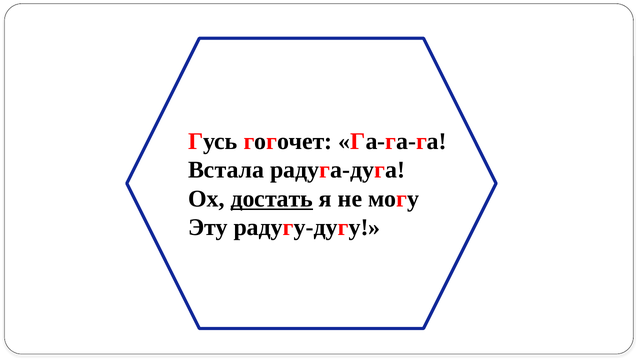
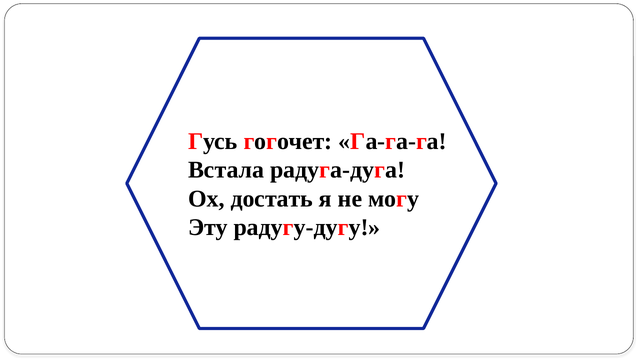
достать underline: present -> none
